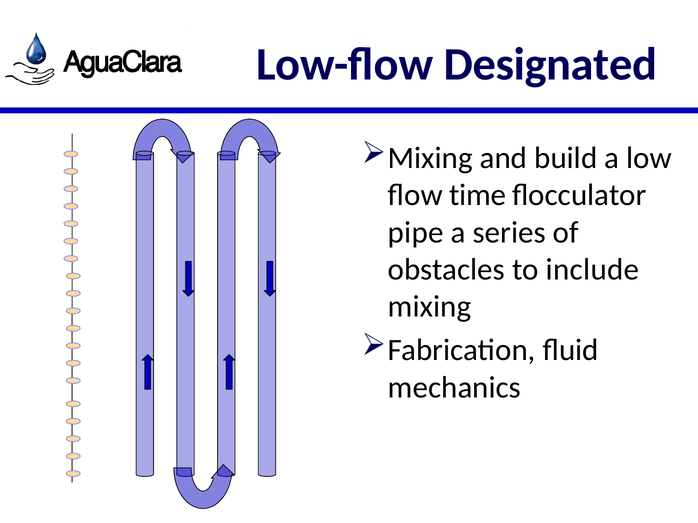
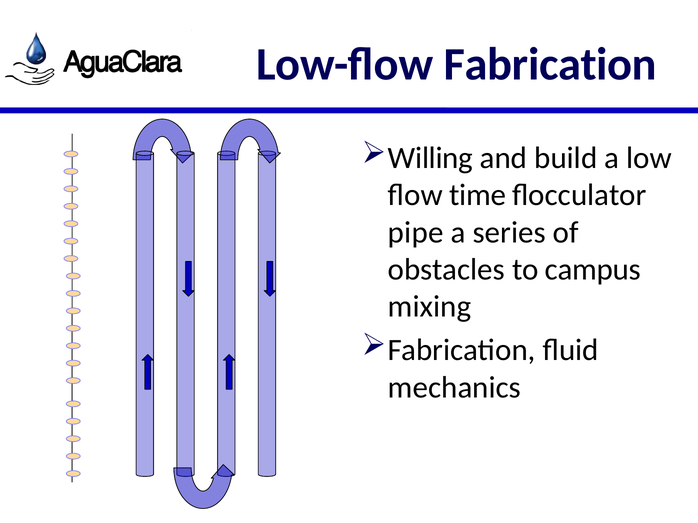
Low-flow Designated: Designated -> Fabrication
Mixing at (430, 158): Mixing -> Willing
include: include -> campus
